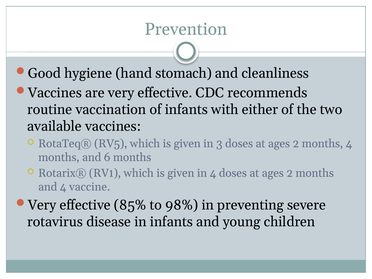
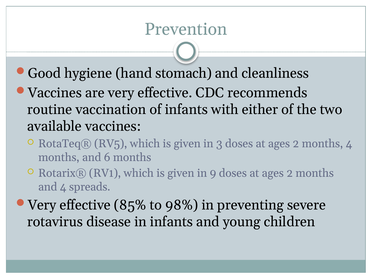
in 4: 4 -> 9
vaccine: vaccine -> spreads
